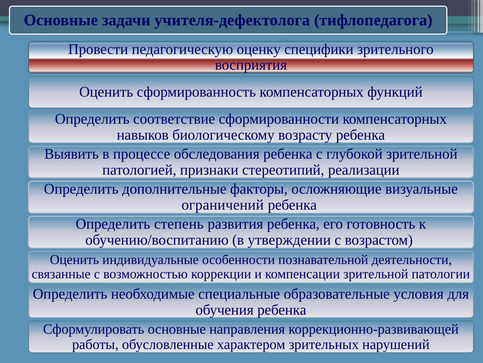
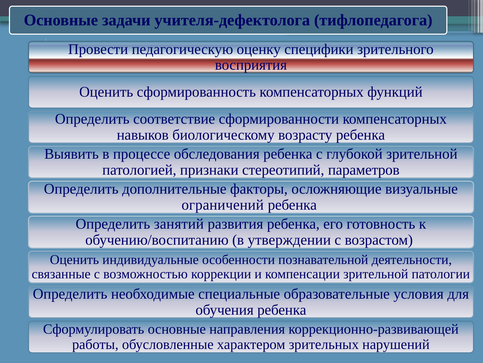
реализации: реализации -> параметров
степень: степень -> занятий
